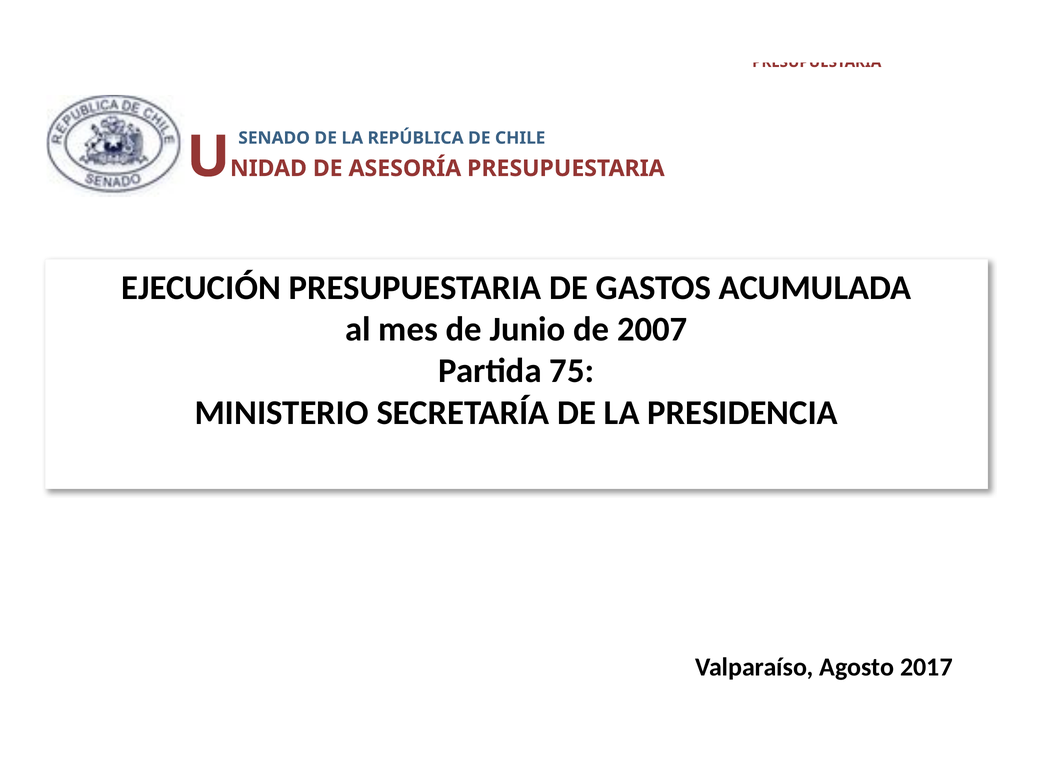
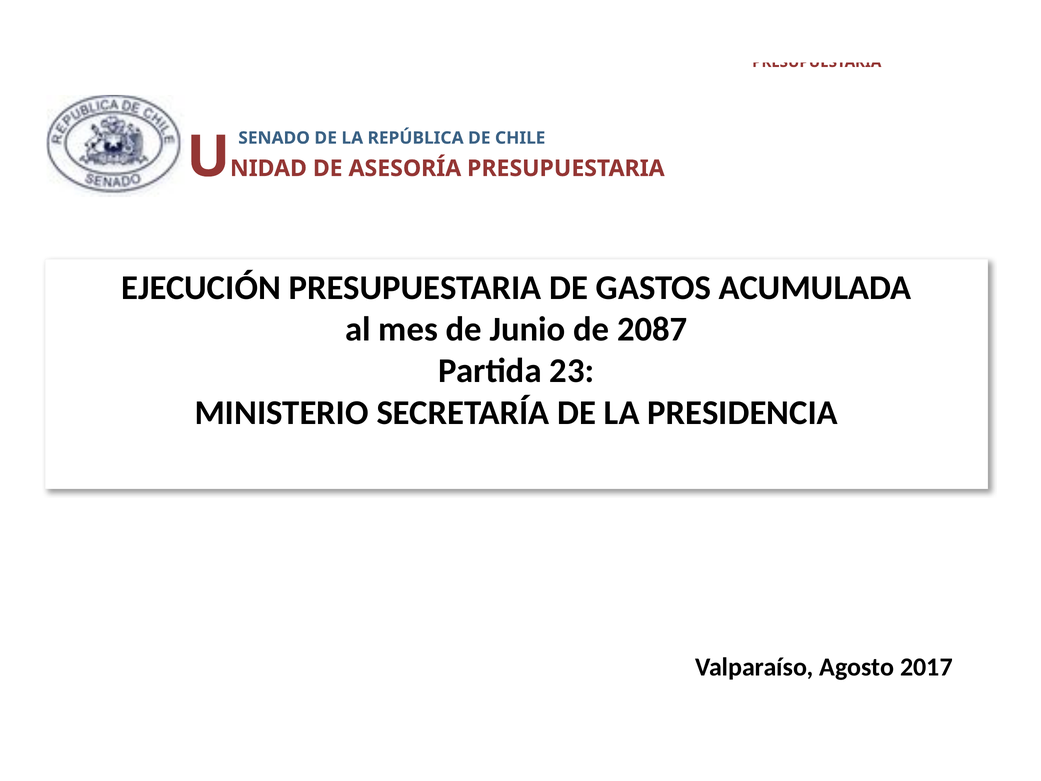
2007: 2007 -> 2087
75: 75 -> 23
